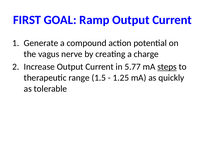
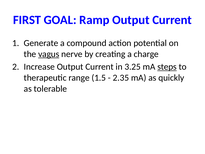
vagus underline: none -> present
5.77: 5.77 -> 3.25
1.25: 1.25 -> 2.35
